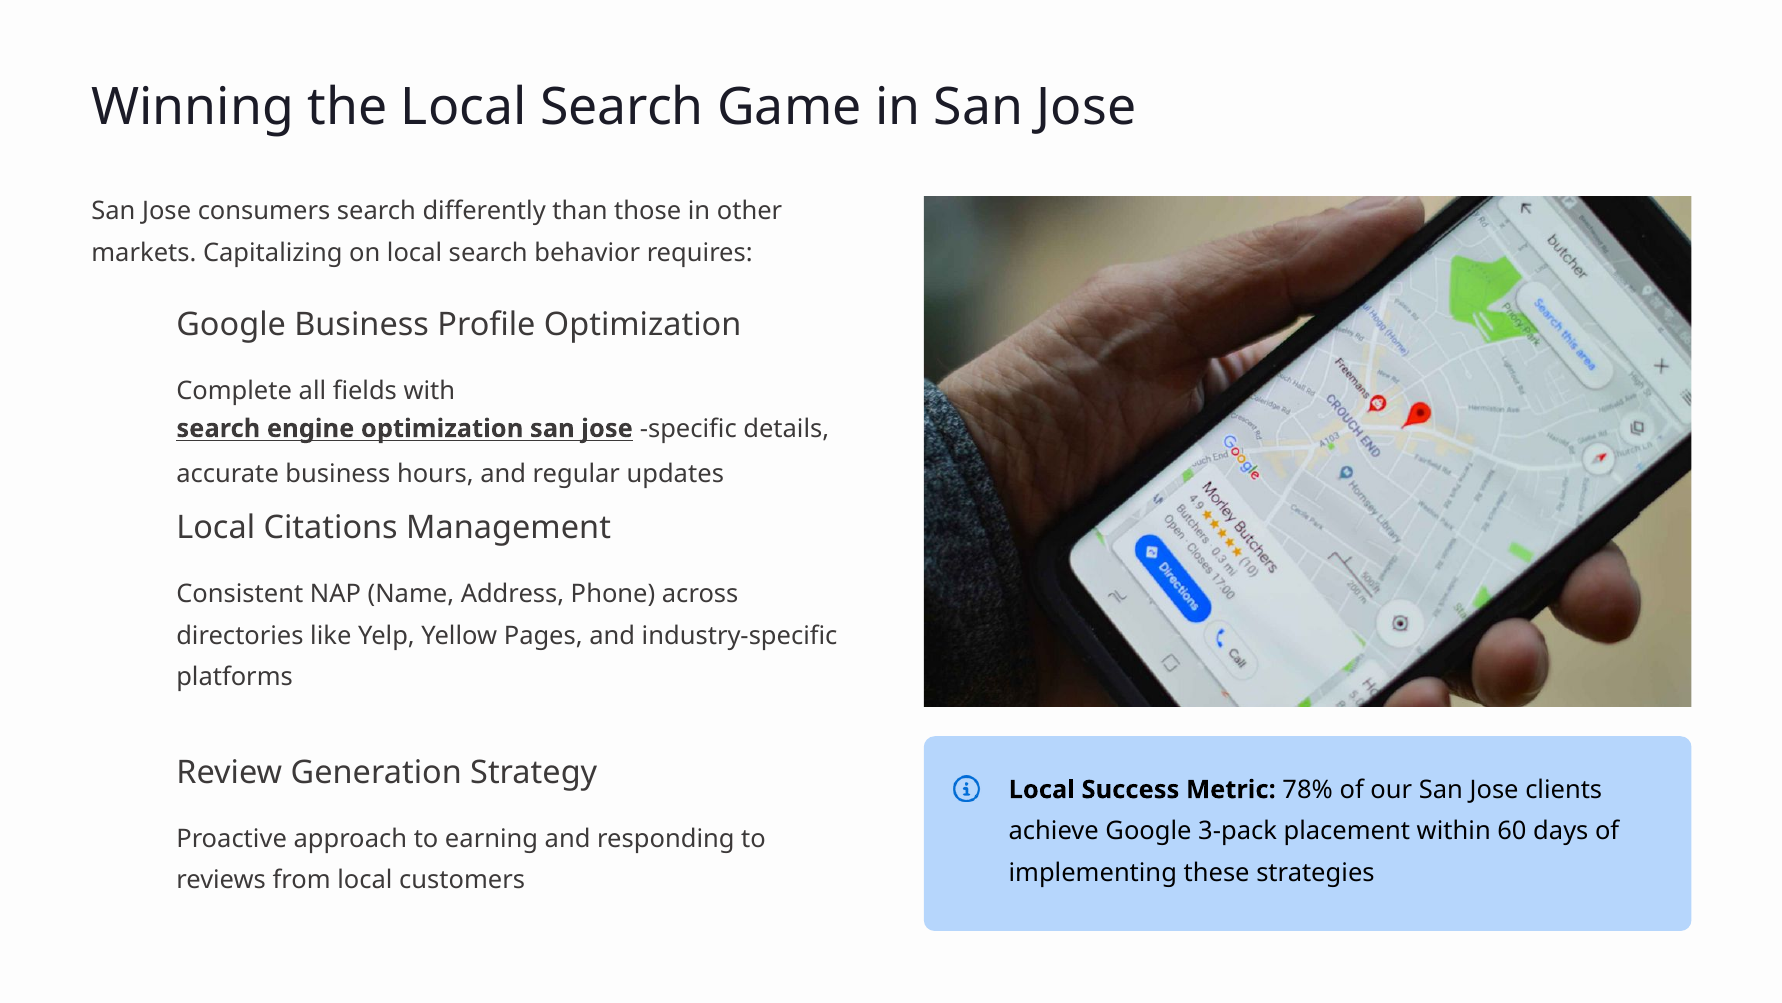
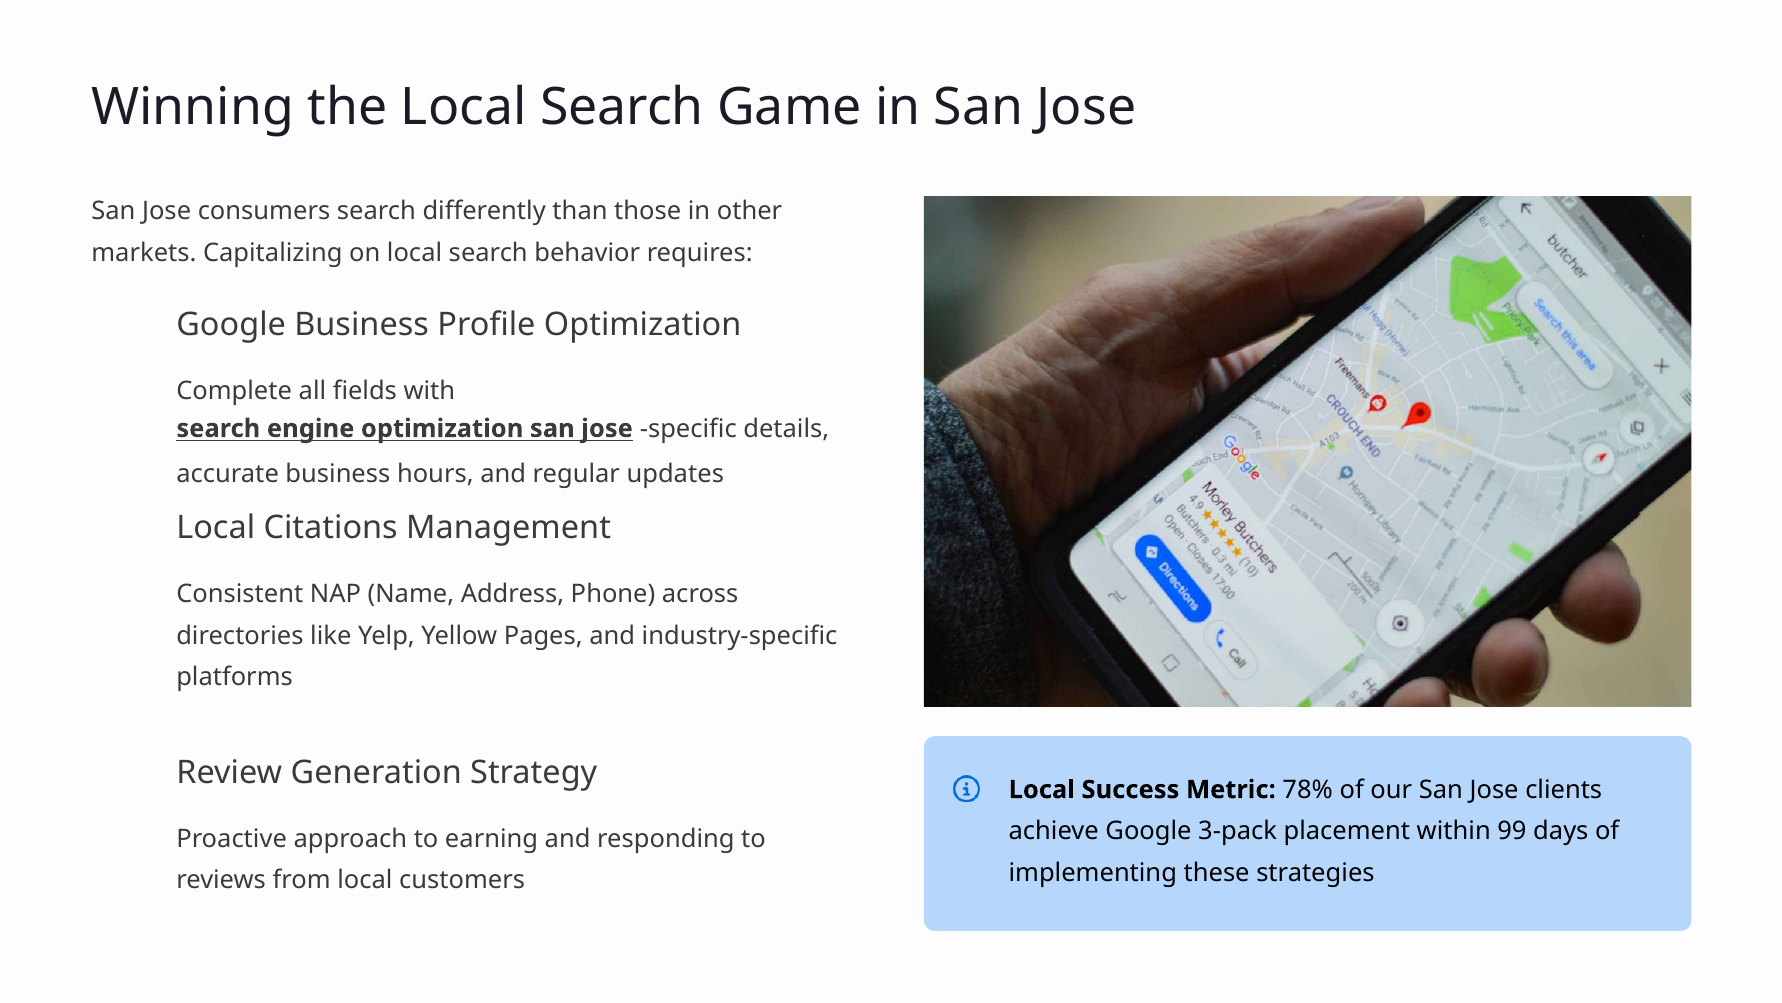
60: 60 -> 99
